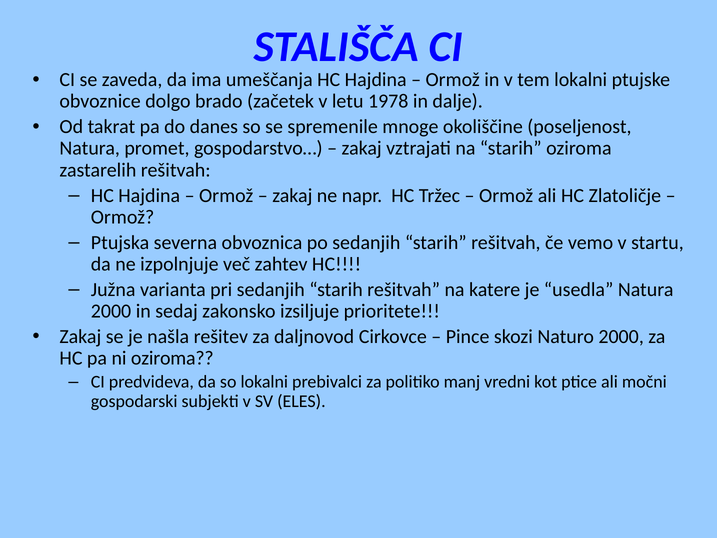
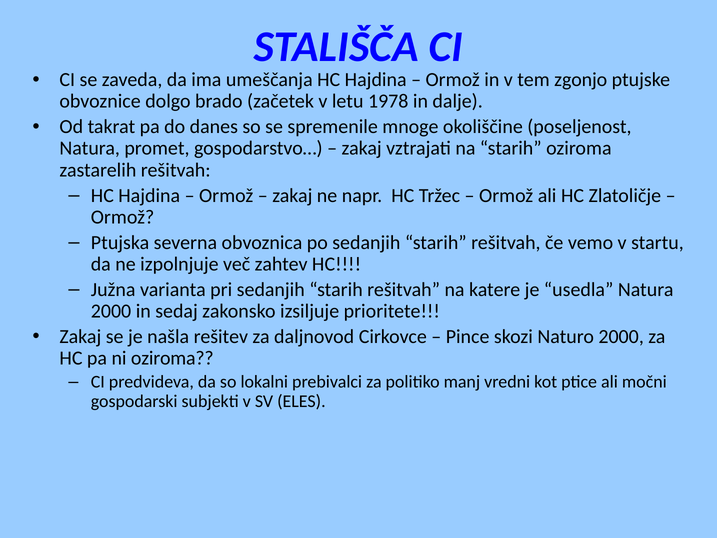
tem lokalni: lokalni -> zgonjo
